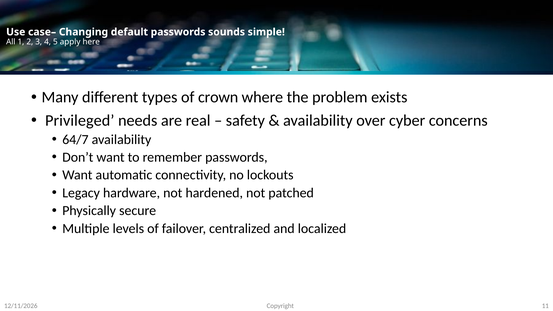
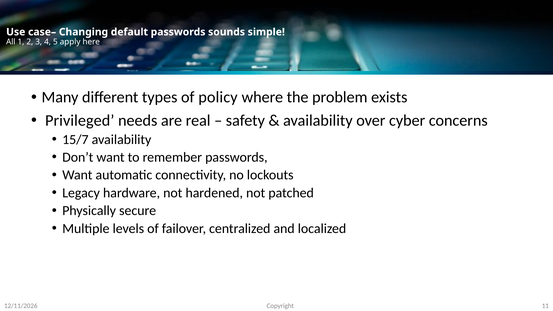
crown: crown -> policy
64/7: 64/7 -> 15/7
